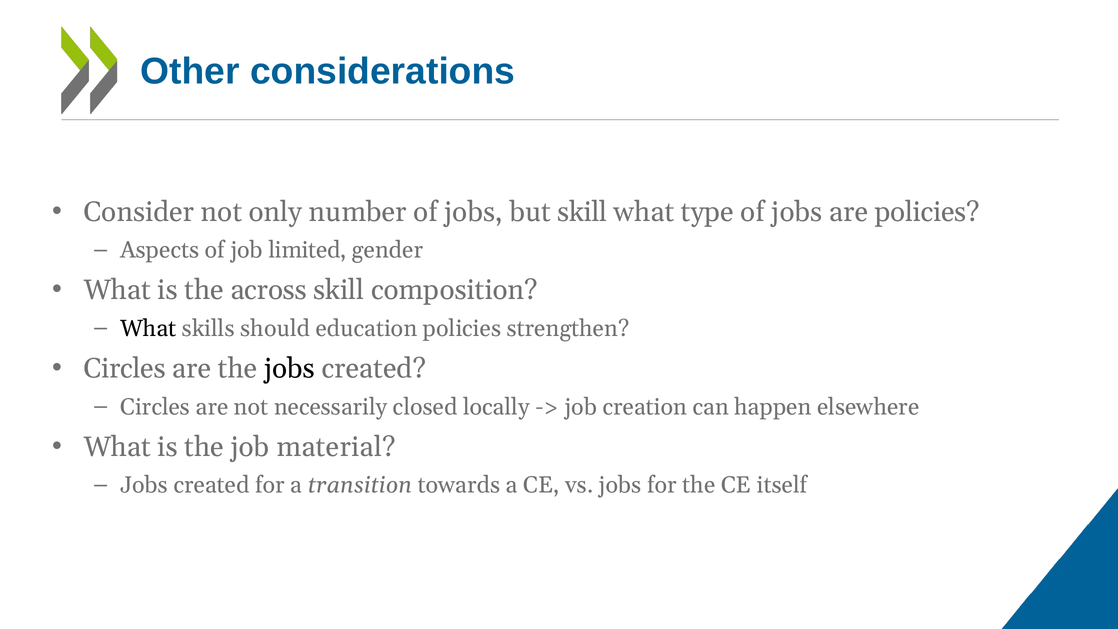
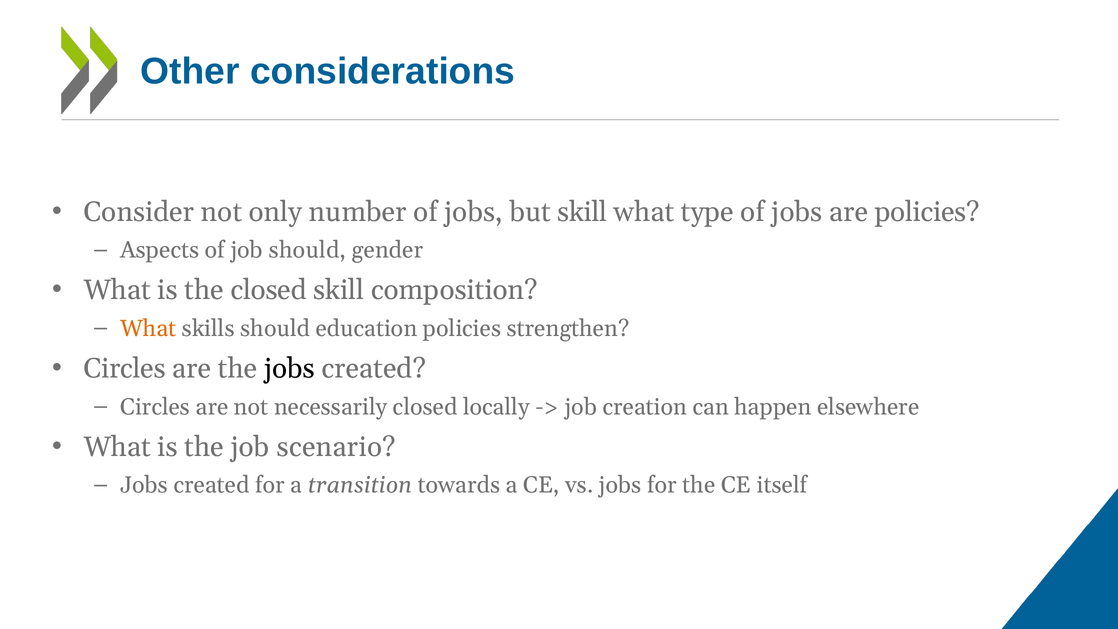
job limited: limited -> should
the across: across -> closed
What at (148, 328) colour: black -> orange
material: material -> scenario
